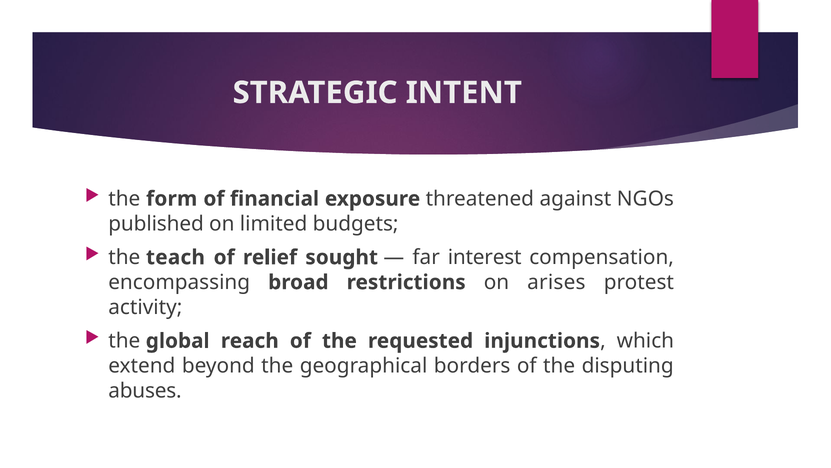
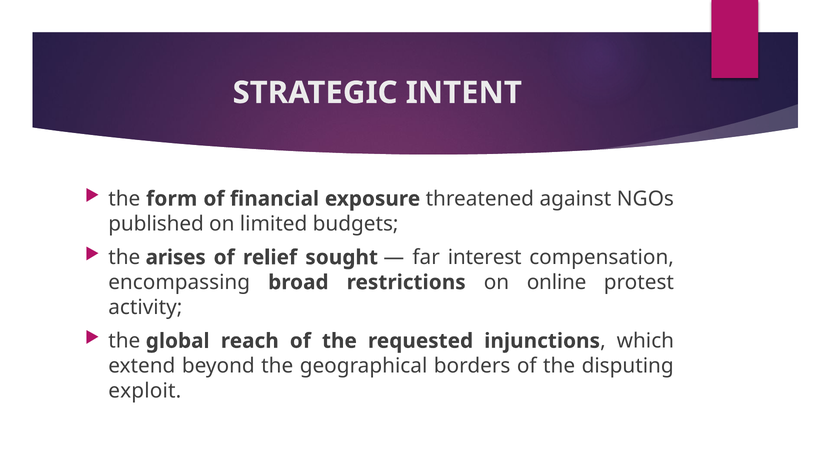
teach: teach -> arises
arises: arises -> online
abuses: abuses -> exploit
